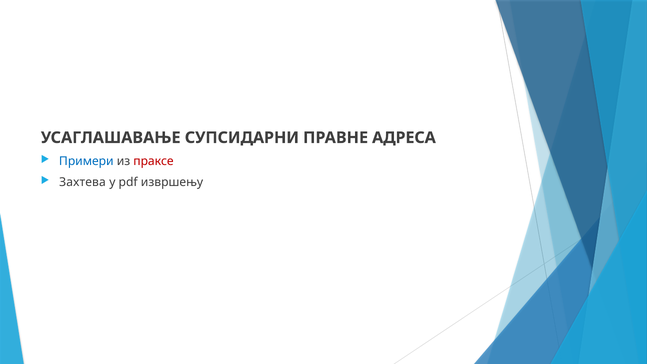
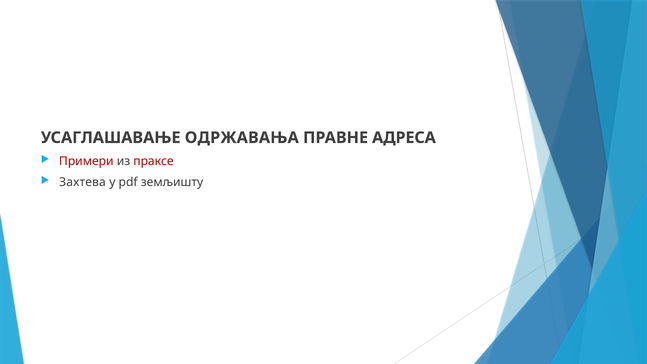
СУПСИДАРНИ: СУПСИДАРНИ -> ОДРЖАВАЊА
Примери colour: blue -> red
извршењу: извршењу -> земљишту
